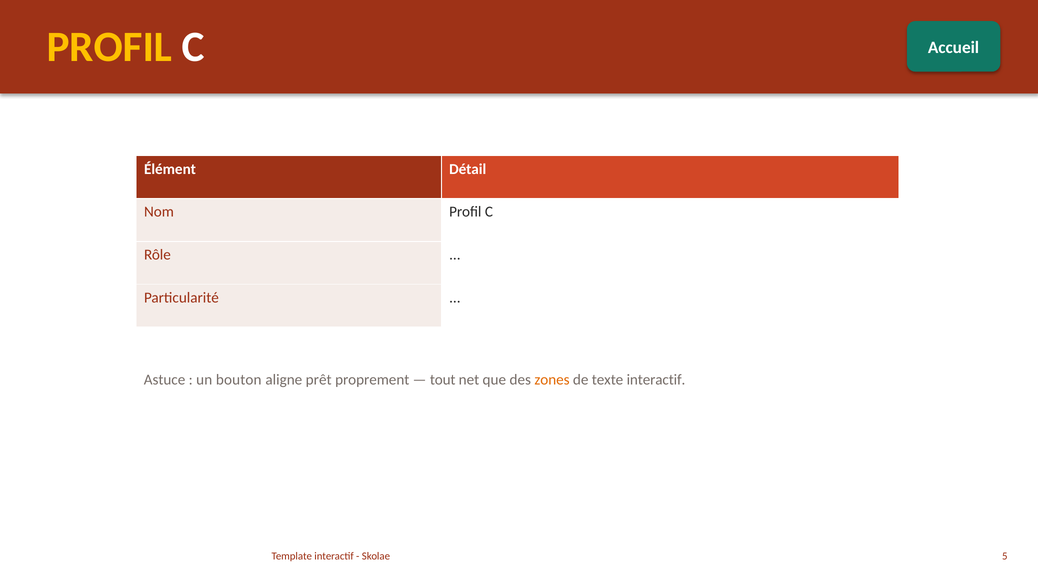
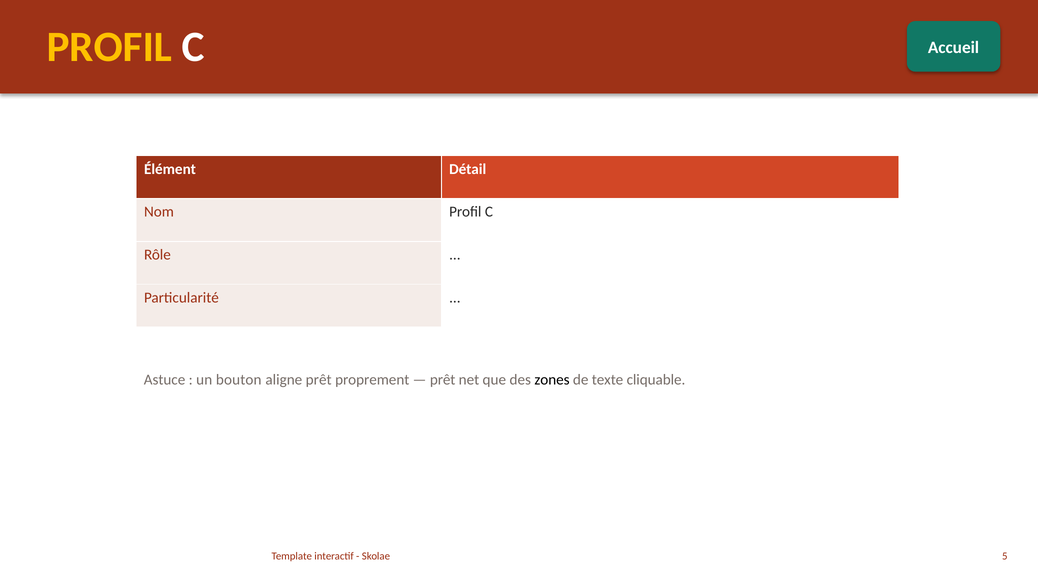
tout at (443, 380): tout -> prêt
zones colour: orange -> black
texte interactif: interactif -> cliquable
